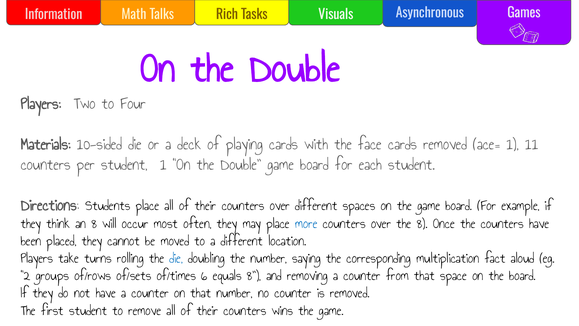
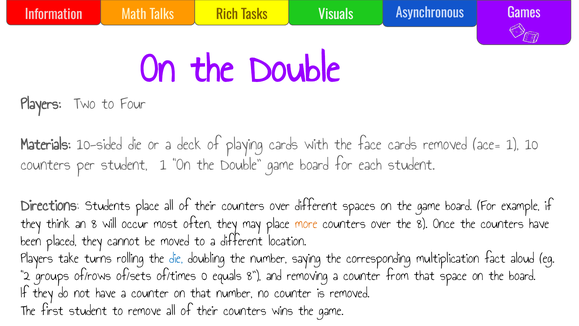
11: 11 -> 10
more colour: blue -> orange
6: 6 -> 0
